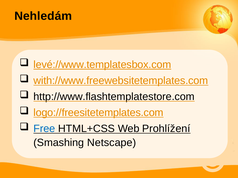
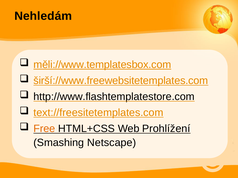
levé://www.templatesbox.com: levé://www.templatesbox.com -> měli://www.templatesbox.com
with://www.freewebsitetemplates.com: with://www.freewebsitetemplates.com -> širší://www.freewebsitetemplates.com
logo://freesitetemplates.com: logo://freesitetemplates.com -> text://freesitetemplates.com
Free colour: blue -> orange
